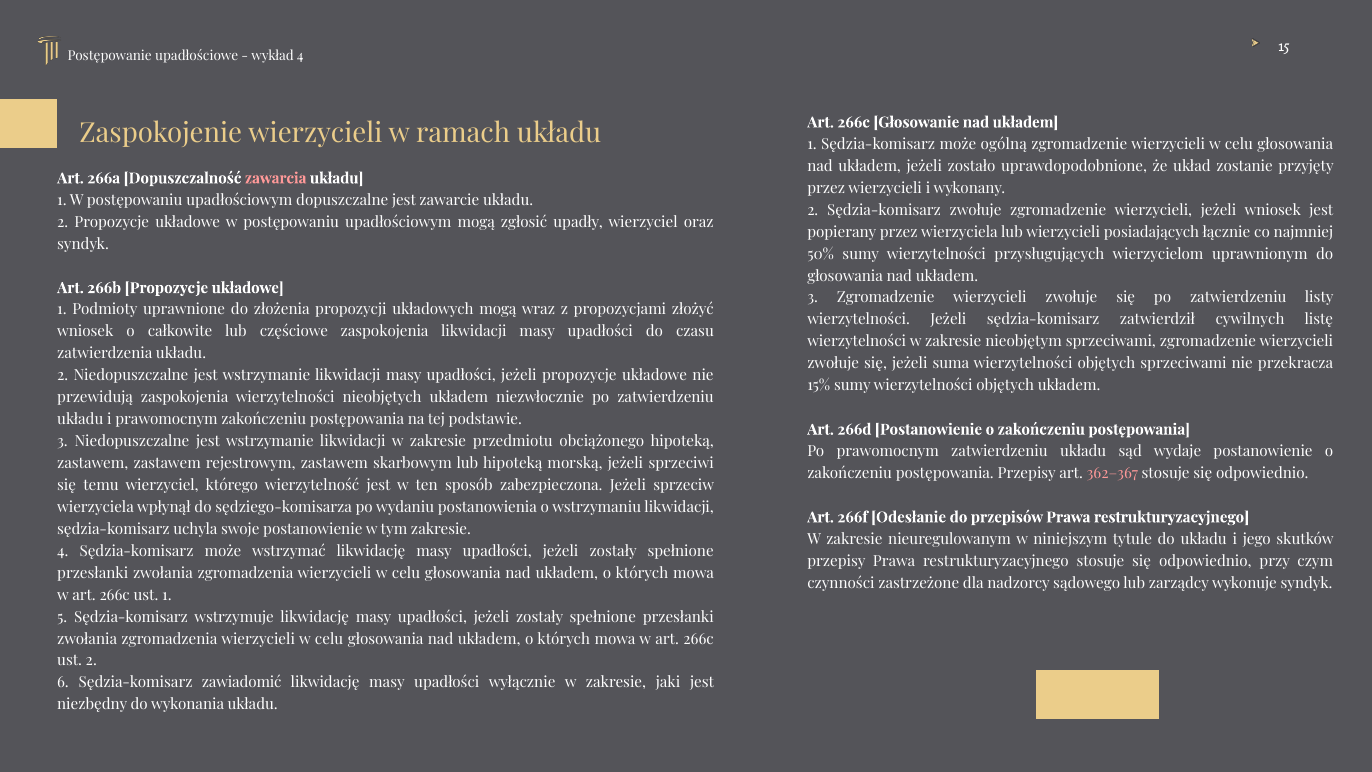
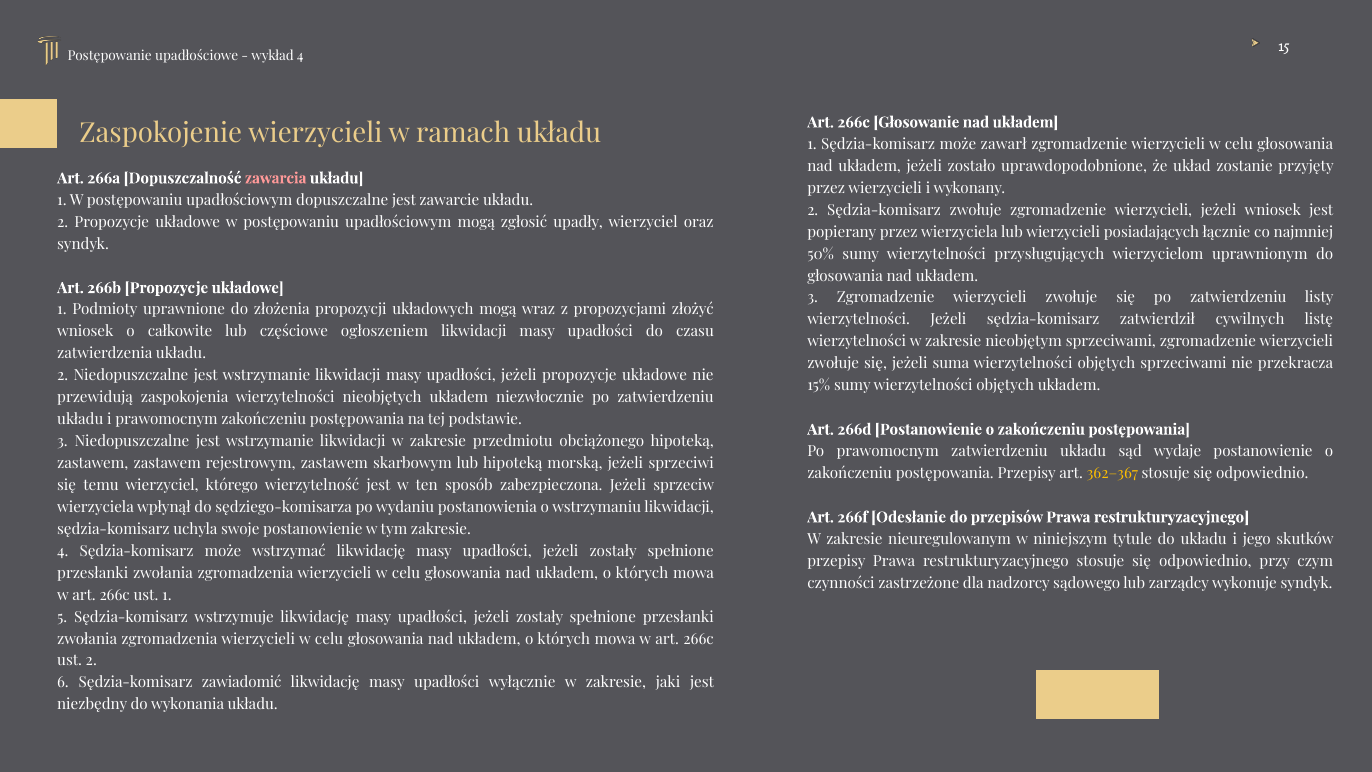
ogólną: ogólną -> zawarł
częściowe zaspokojenia: zaspokojenia -> ogłoszeniem
362–367 colour: pink -> yellow
